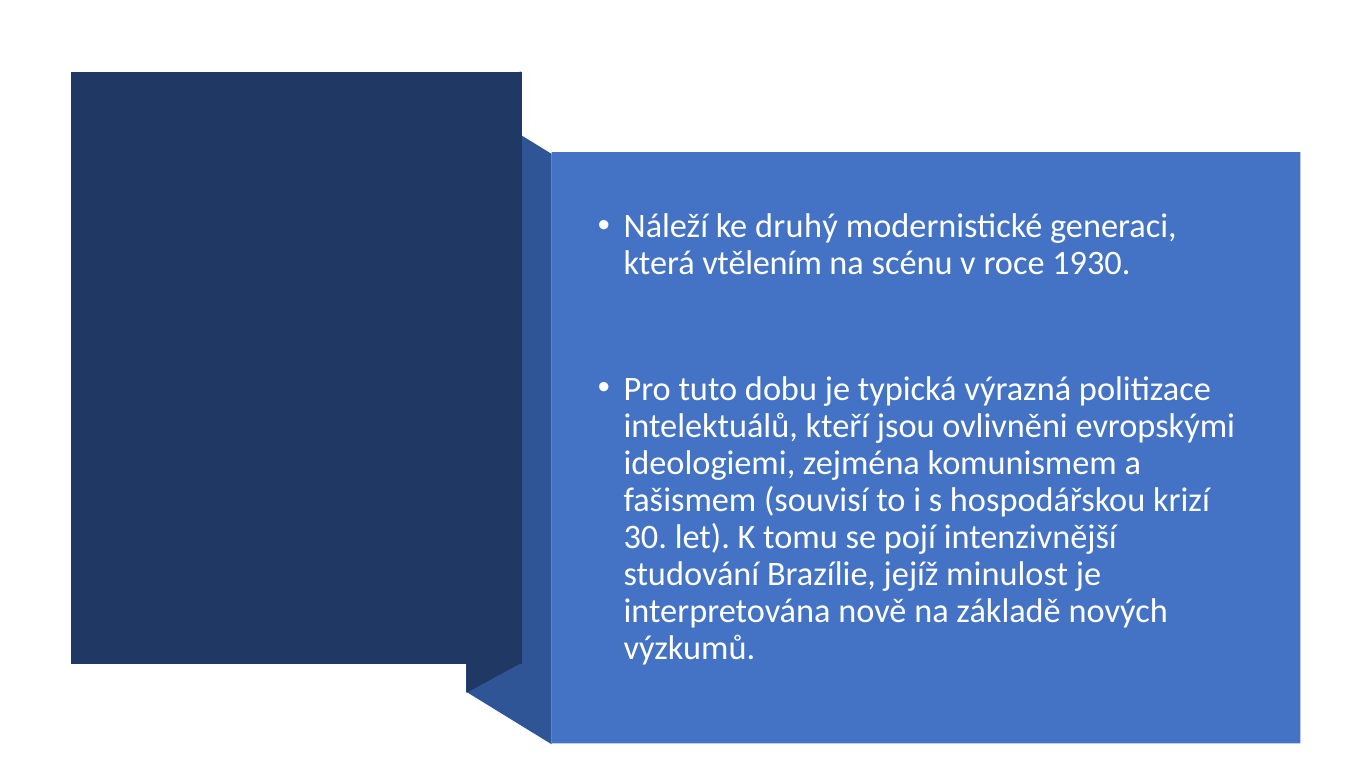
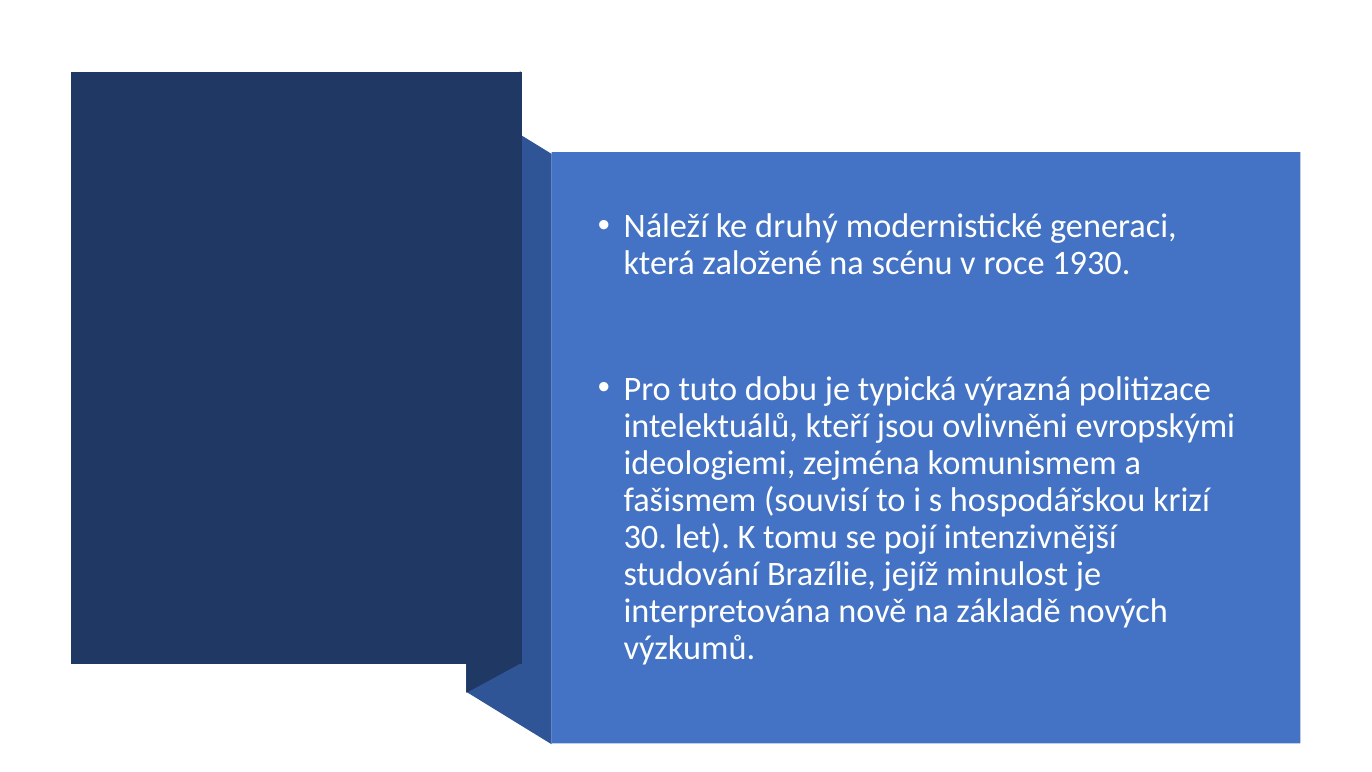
vtělením: vtělením -> založené
